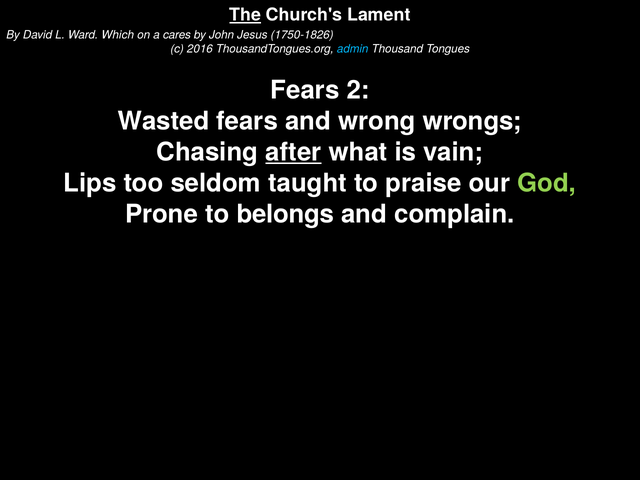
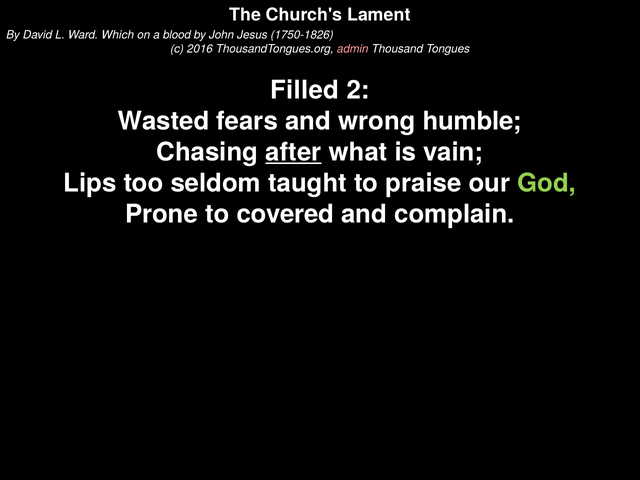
The underline: present -> none
cares: cares -> blood
admin colour: light blue -> pink
Fears at (305, 90): Fears -> Filled
wrongs: wrongs -> humble
belongs: belongs -> covered
